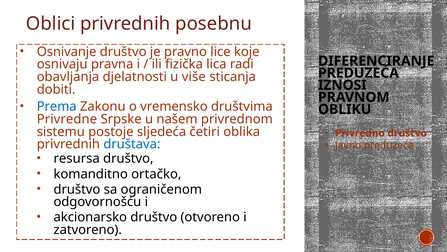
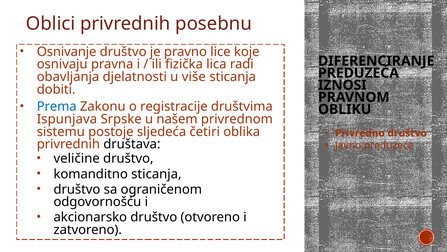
vremensko: vremensko -> registracije
Privredne: Privredne -> Ispunjava
društava colour: blue -> black
resursa: resursa -> veličine
komanditno ortačko: ortačko -> sticanja
